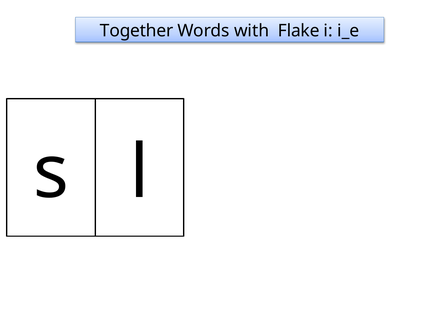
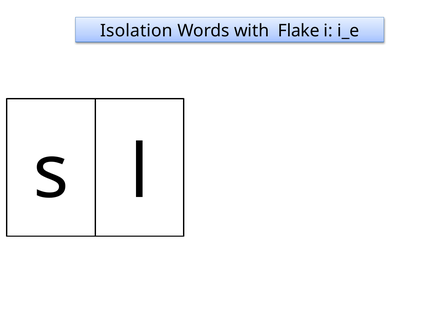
Together: Together -> Isolation
